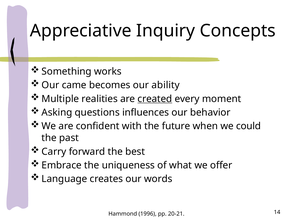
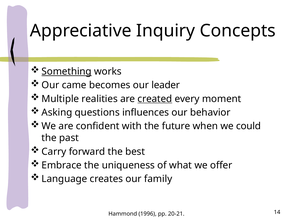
Something underline: none -> present
ability: ability -> leader
words: words -> family
